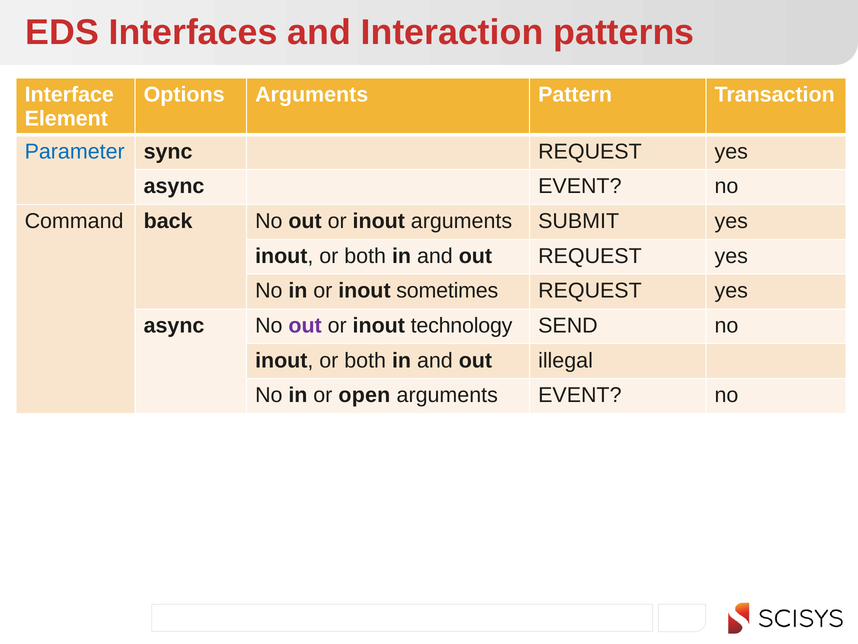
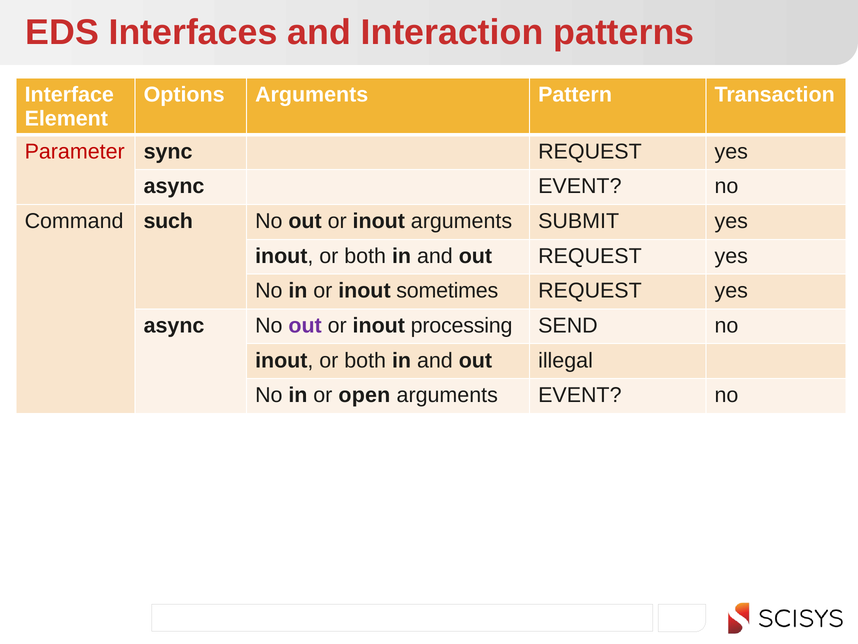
Parameter colour: blue -> red
back: back -> such
technology: technology -> processing
